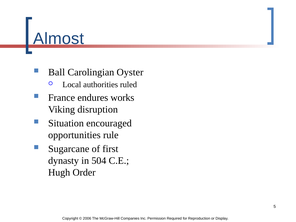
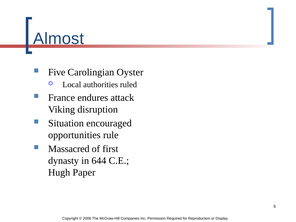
Ball: Ball -> Five
works: works -> attack
Sugarcane: Sugarcane -> Massacred
504: 504 -> 644
Order: Order -> Paper
